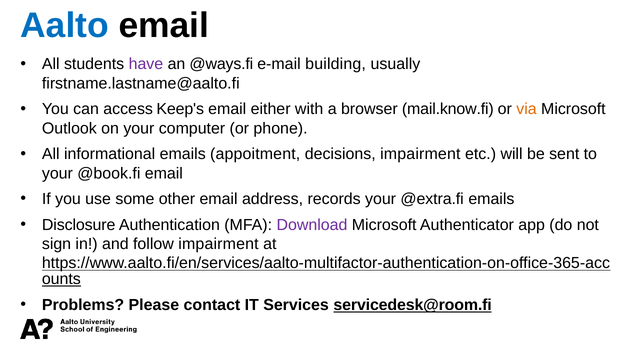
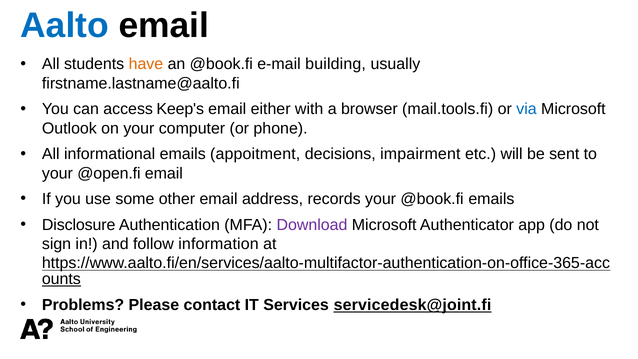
have colour: purple -> orange
an @ways.fi: @ways.fi -> @book.fi
mail.know.fi: mail.know.fi -> mail.tools.fi
via colour: orange -> blue
@book.fi: @book.fi -> @open.fi
your @extra.fi: @extra.fi -> @book.fi
follow impairment: impairment -> information
servicedesk@room.fi: servicedesk@room.fi -> servicedesk@joint.fi
